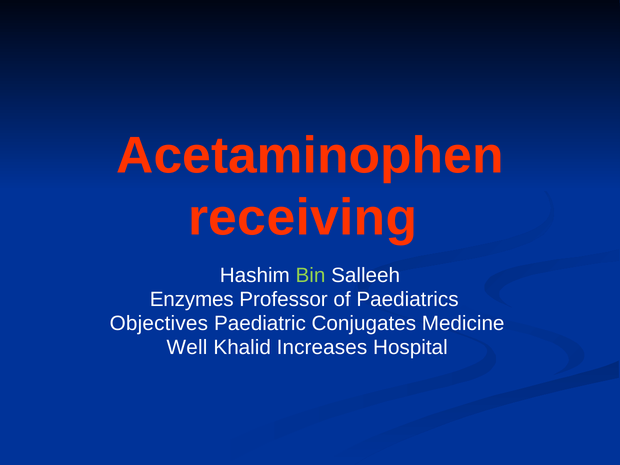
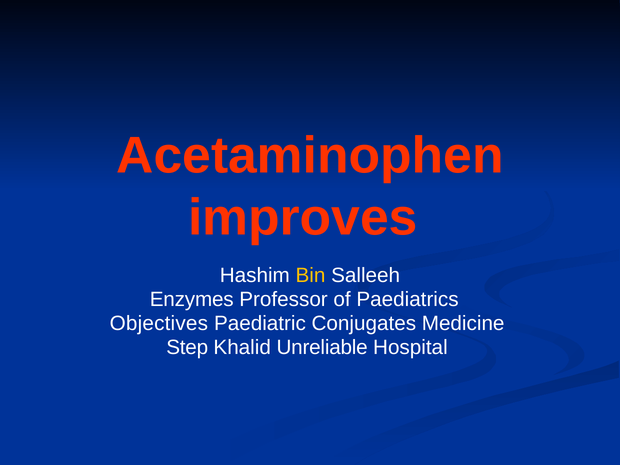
receiving: receiving -> improves
Bin colour: light green -> yellow
Well: Well -> Step
Increases: Increases -> Unreliable
